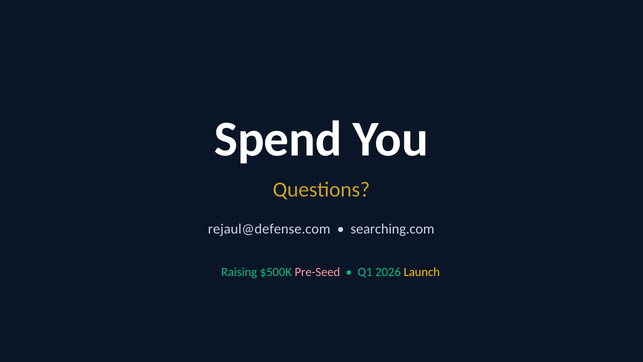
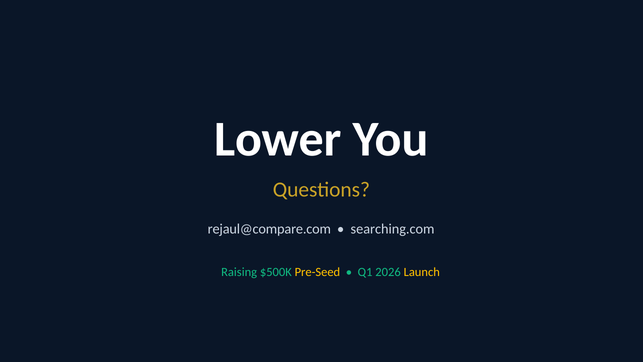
Spend: Spend -> Lower
rejaul@defense.com: rejaul@defense.com -> rejaul@compare.com
Pre-Seed colour: pink -> yellow
